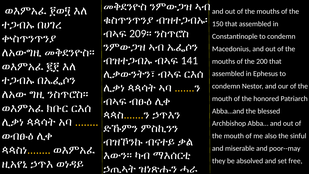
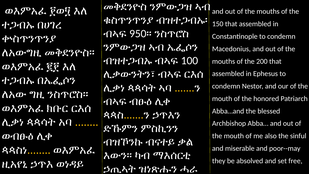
209: 209 -> 950
141: 141 -> 100
